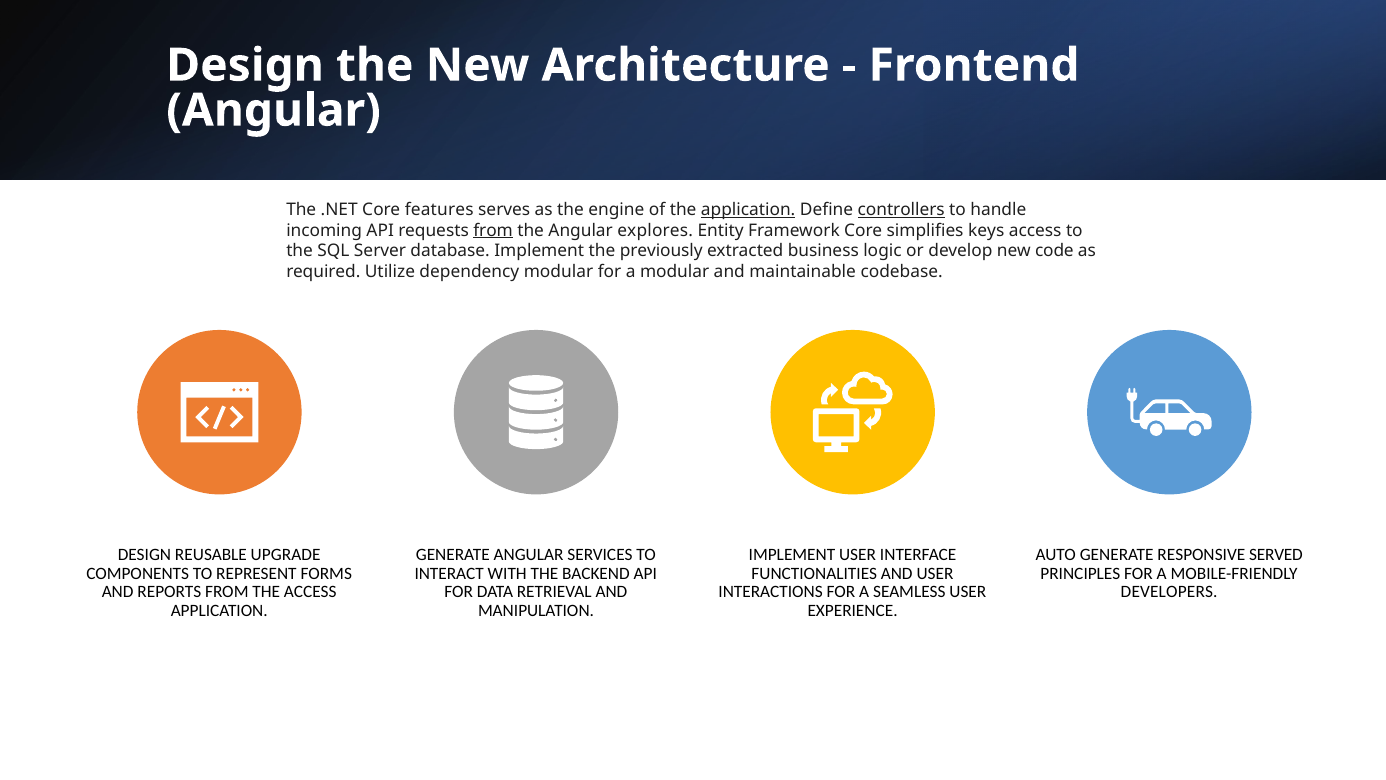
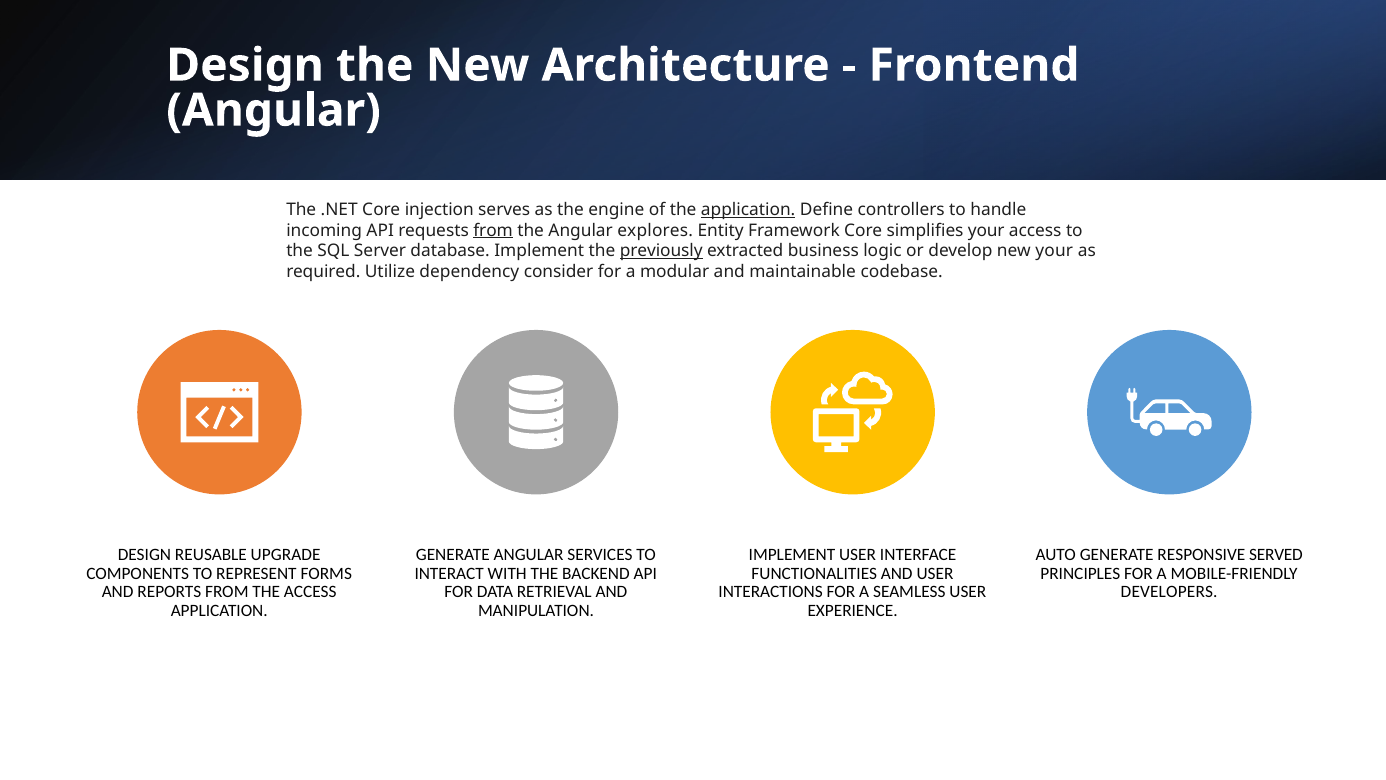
features: features -> injection
controllers underline: present -> none
simplifies keys: keys -> your
previously underline: none -> present
new code: code -> your
dependency modular: modular -> consider
